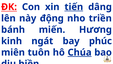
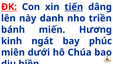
động: động -> danh
tuôn: tuôn -> dưới
Chúa underline: present -> none
